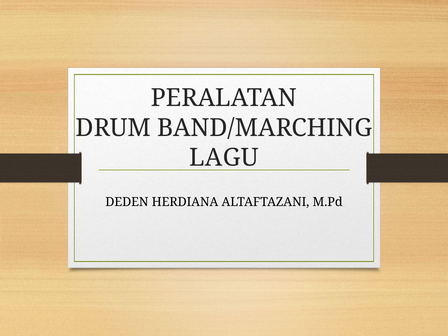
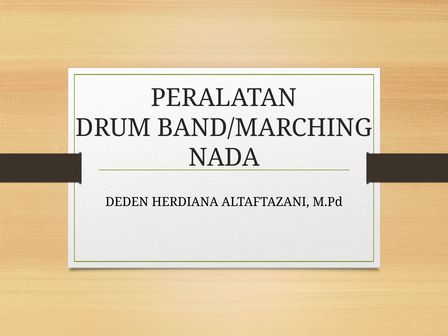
LAGU: LAGU -> NADA
